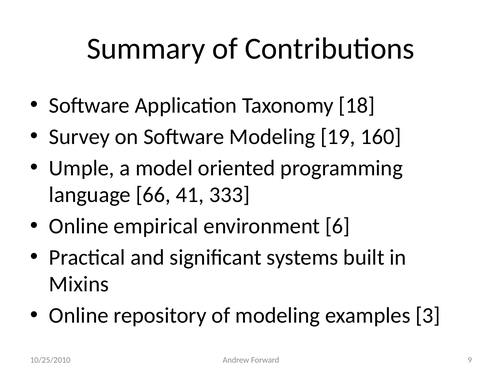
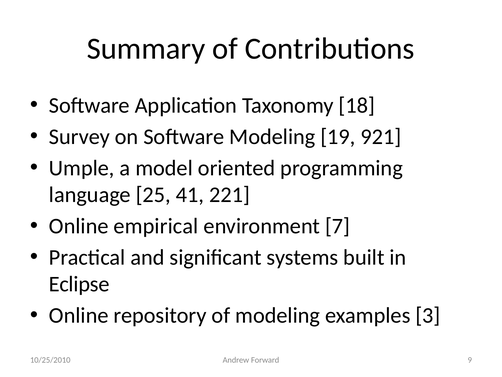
160: 160 -> 921
66: 66 -> 25
333: 333 -> 221
6: 6 -> 7
Mixins: Mixins -> Eclipse
